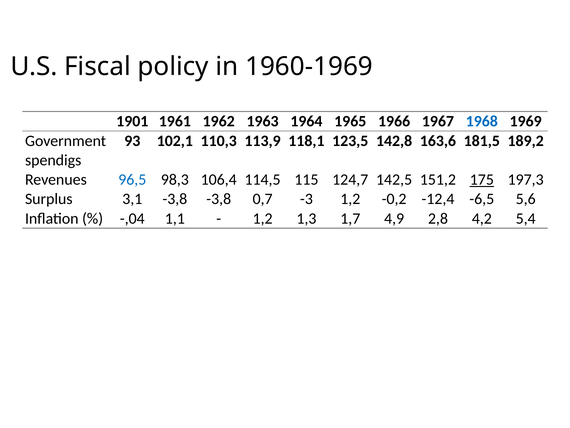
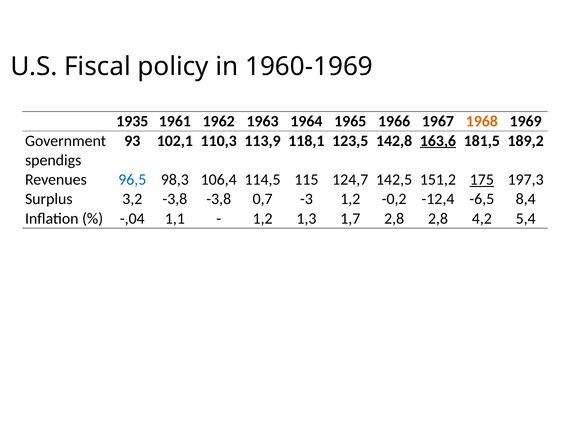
1901: 1901 -> 1935
1968 colour: blue -> orange
163,6 underline: none -> present
3,1: 3,1 -> 3,2
5,6: 5,6 -> 8,4
1,7 4,9: 4,9 -> 2,8
